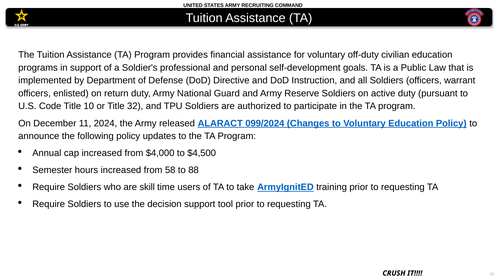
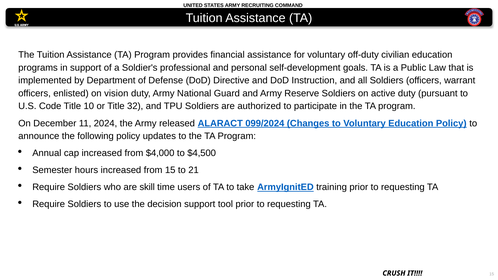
return: return -> vision
from 58: 58 -> 15
88: 88 -> 21
